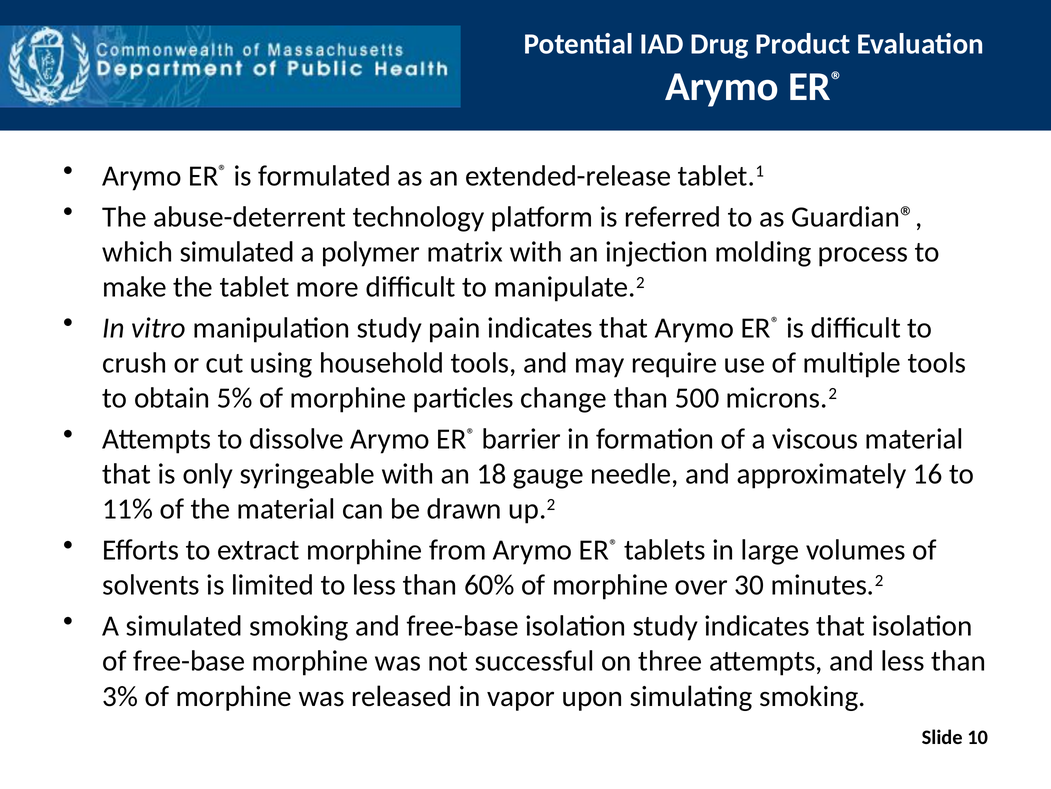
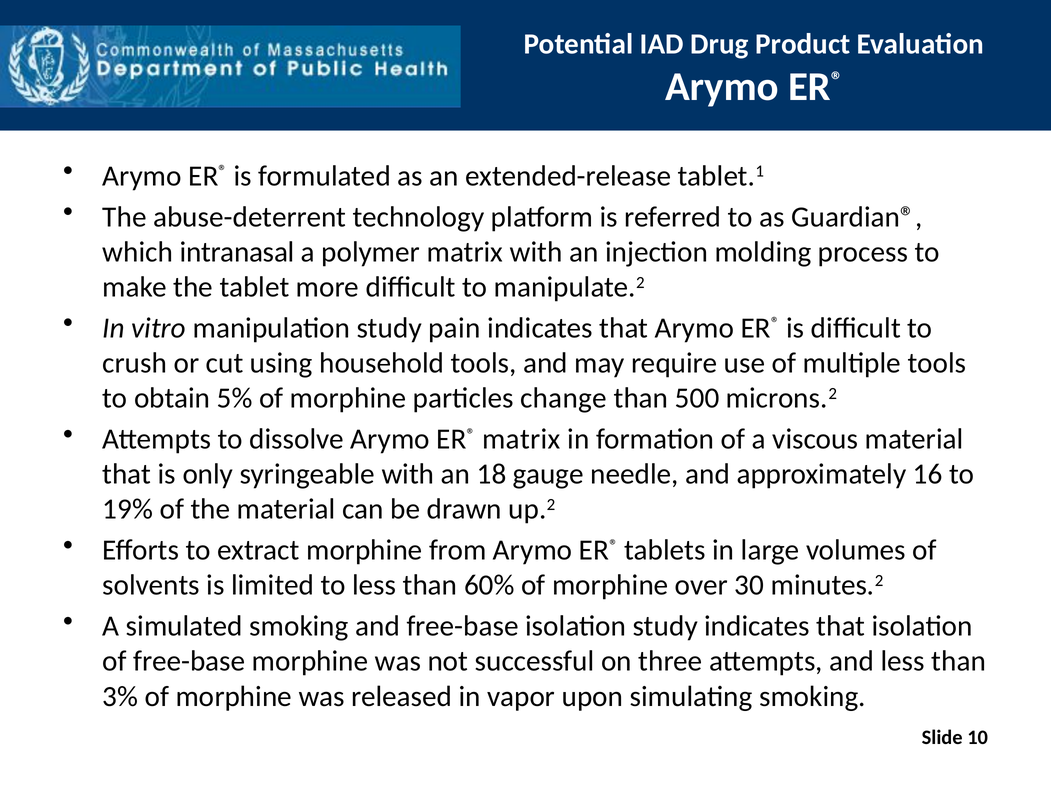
which simulated: simulated -> intranasal
ER® barrier: barrier -> matrix
11%: 11% -> 19%
